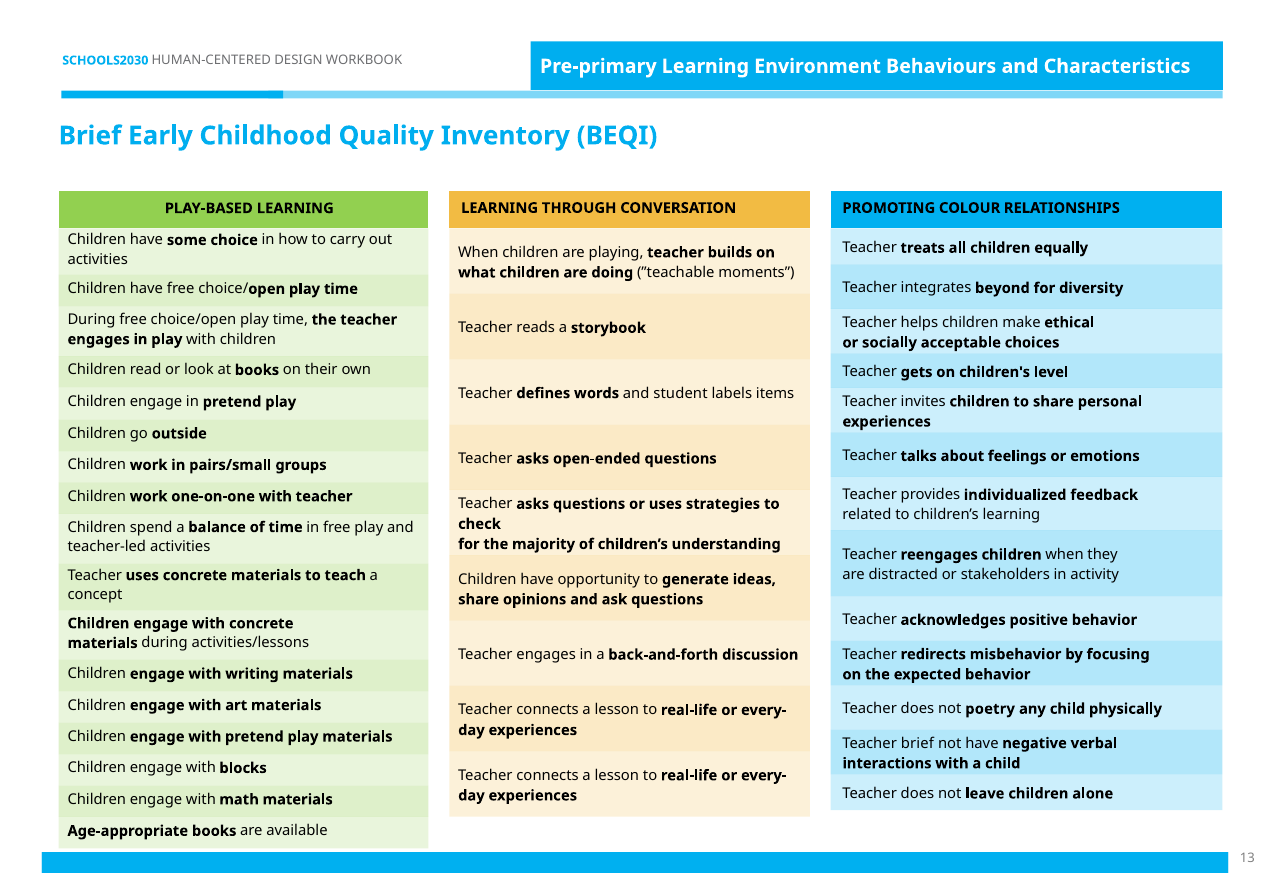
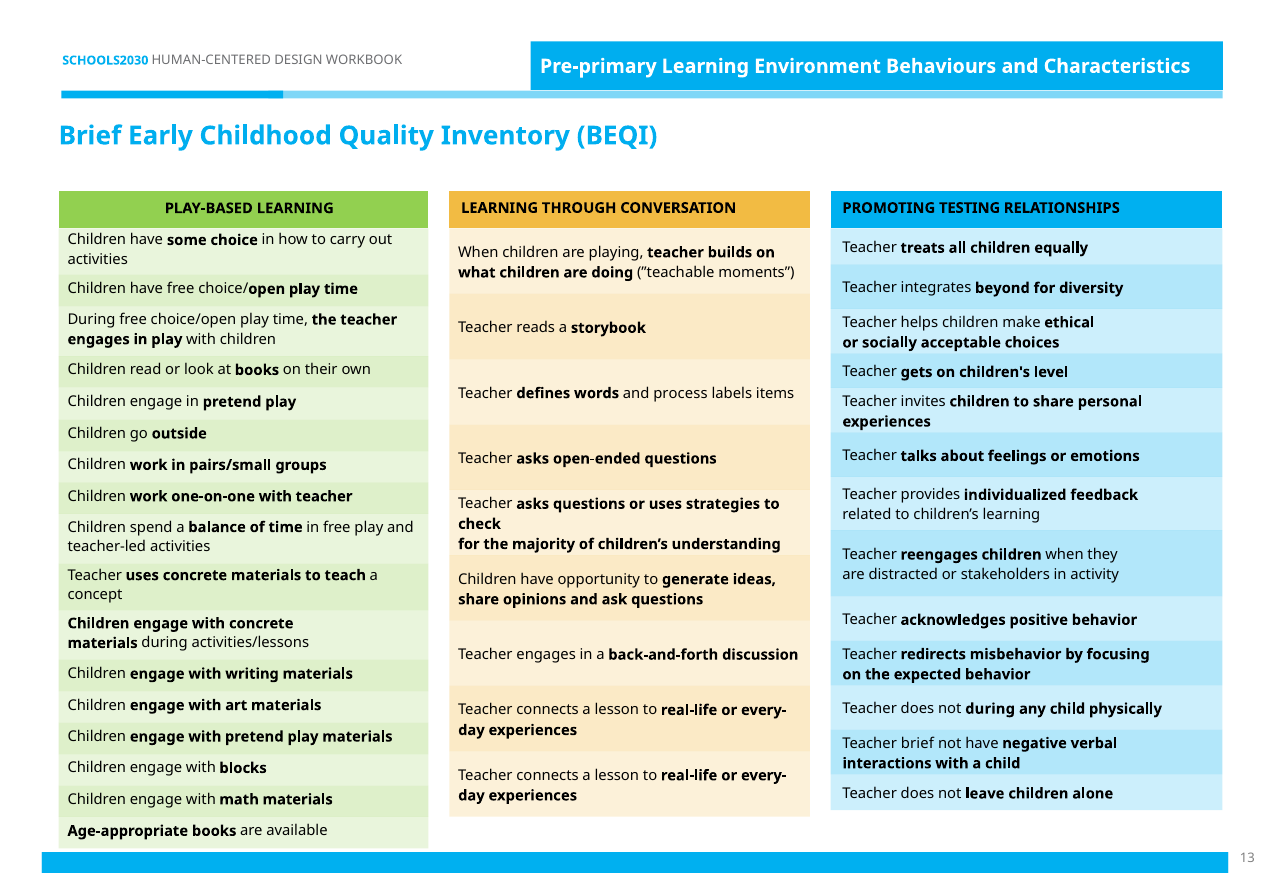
COLOUR: COLOUR -> TESTING
student: student -> process
not poetry: poetry -> during
